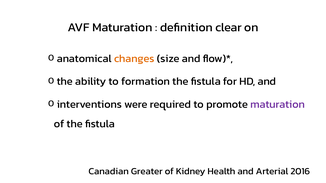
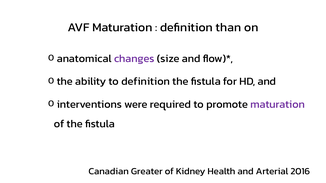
clear: clear -> than
changes colour: orange -> purple
to formation: formation -> definition
